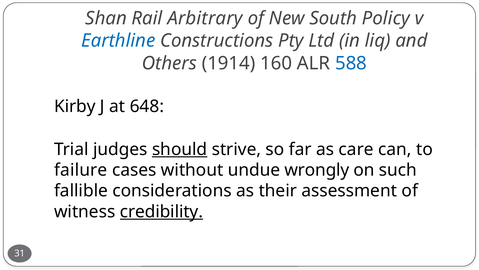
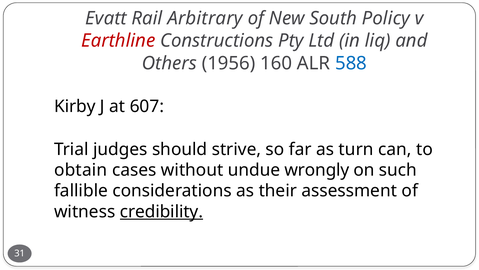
Shan: Shan -> Evatt
Earthline colour: blue -> red
1914: 1914 -> 1956
648: 648 -> 607
should underline: present -> none
care: care -> turn
failure: failure -> obtain
